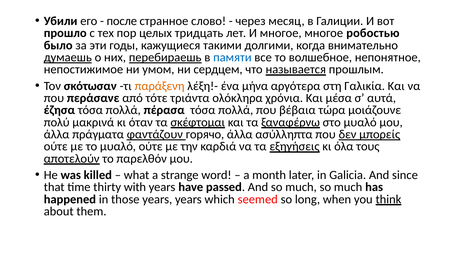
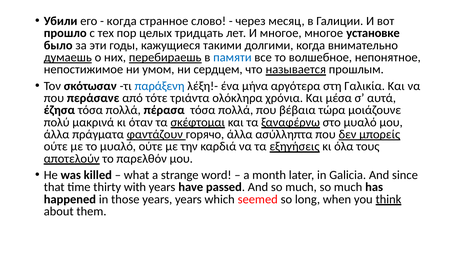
после at (122, 21): после -> когда
робостью: робостью -> установке
παράξενη colour: orange -> blue
